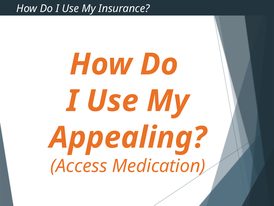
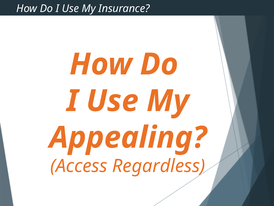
Medication: Medication -> Regardless
